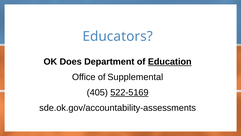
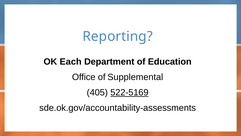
Educators: Educators -> Reporting
Does: Does -> Each
Education underline: present -> none
